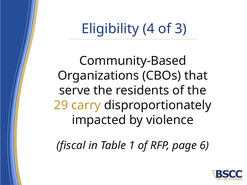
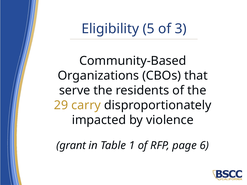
4: 4 -> 5
fiscal: fiscal -> grant
